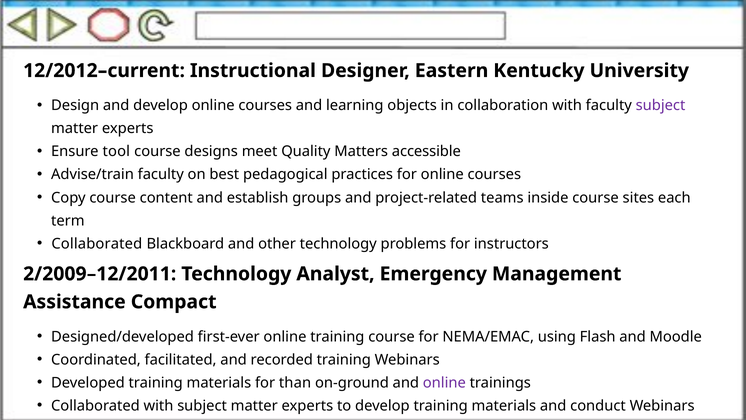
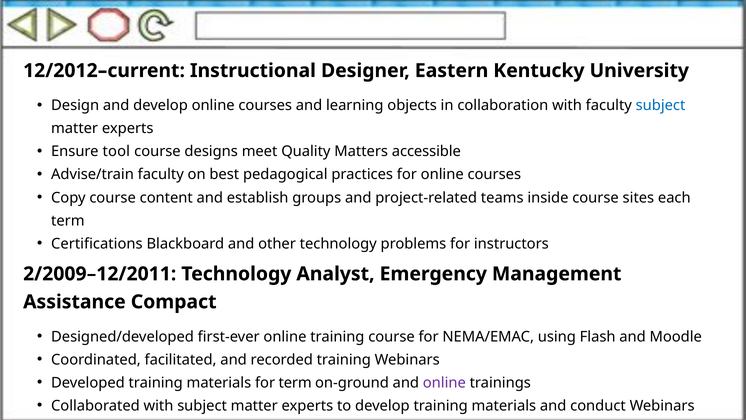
subject at (661, 105) colour: purple -> blue
Collaborated at (97, 243): Collaborated -> Certifications
for than: than -> term
